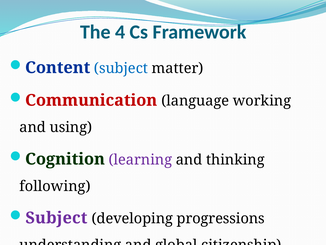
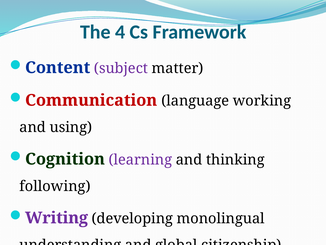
subject at (121, 68) colour: blue -> purple
Subject at (56, 217): Subject -> Writing
progressions: progressions -> monolingual
